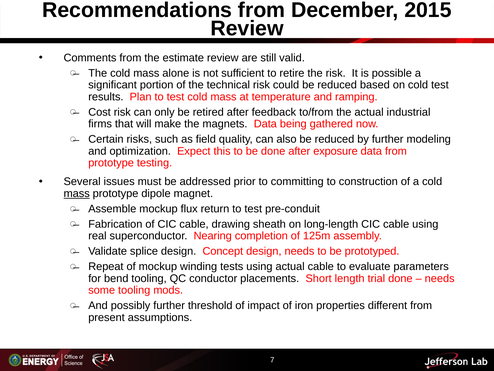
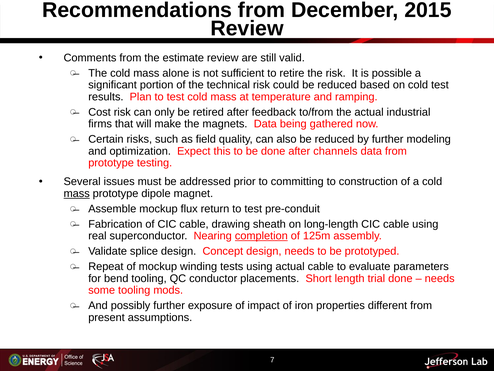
exposure: exposure -> channels
completion underline: none -> present
threshold: threshold -> exposure
